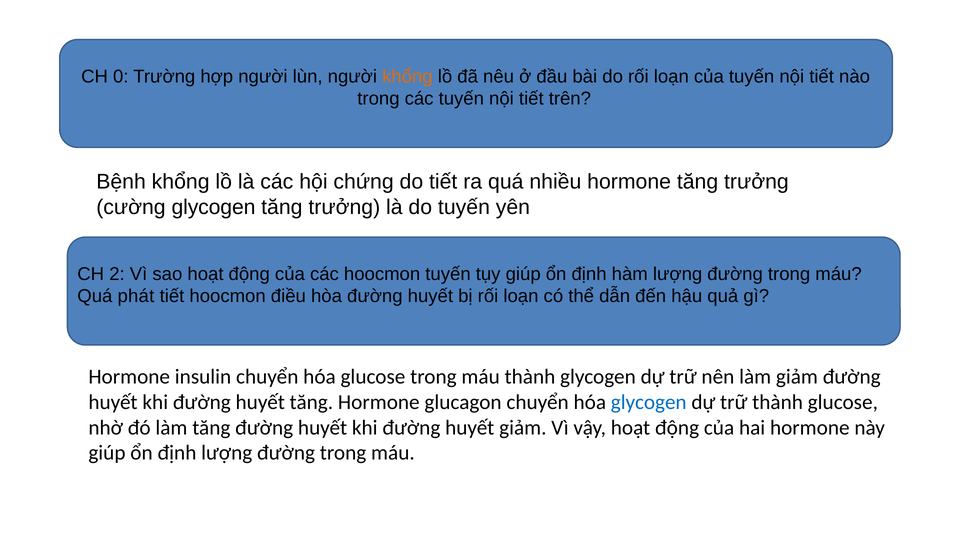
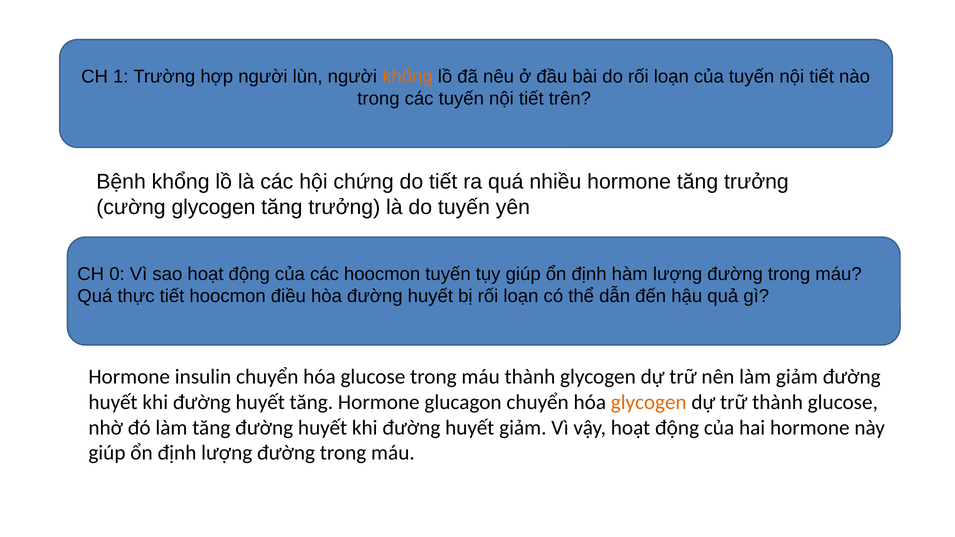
0: 0 -> 1
2: 2 -> 0
phát: phát -> thực
glycogen at (649, 402) colour: blue -> orange
